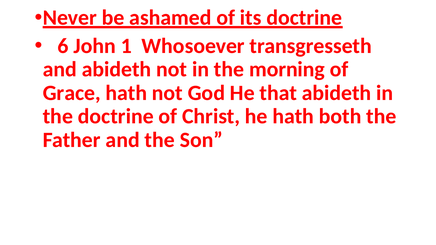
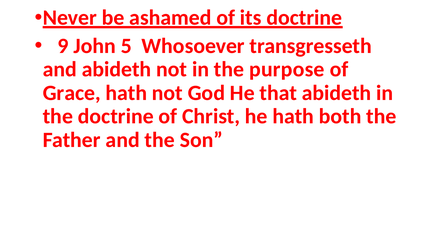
6: 6 -> 9
1: 1 -> 5
morning: morning -> purpose
